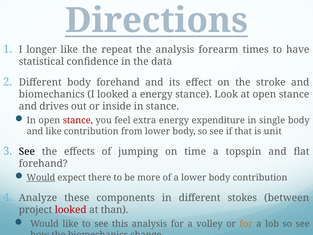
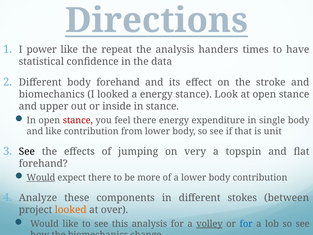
longer: longer -> power
forearm: forearm -> handers
drives: drives -> upper
feel extra: extra -> there
time: time -> very
looked at (71, 210) colour: red -> orange
than: than -> over
volley underline: none -> present
for at (246, 224) colour: orange -> blue
